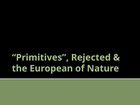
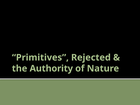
European: European -> Authority
